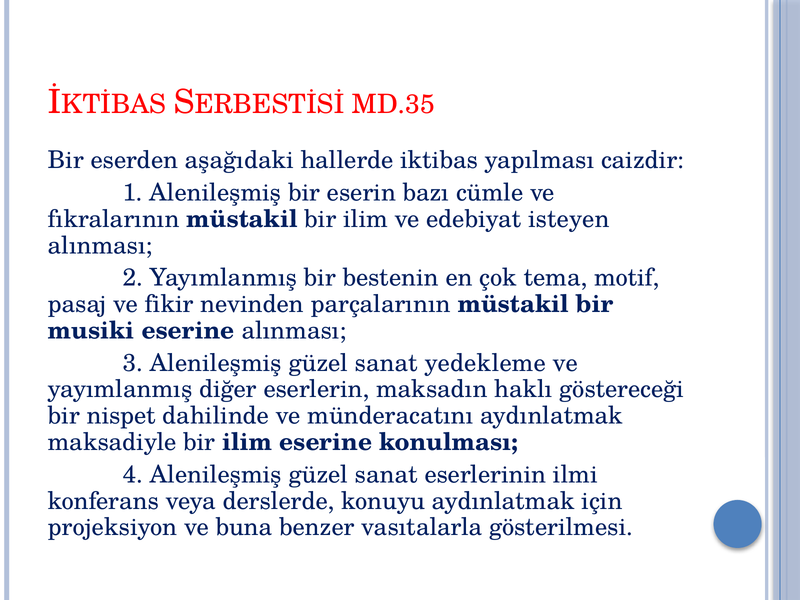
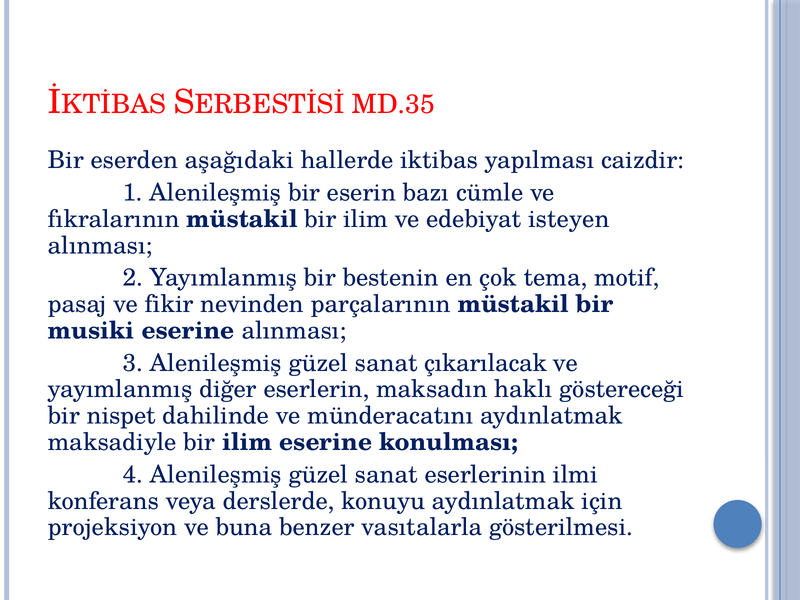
yedekleme: yedekleme -> çıkarılacak
